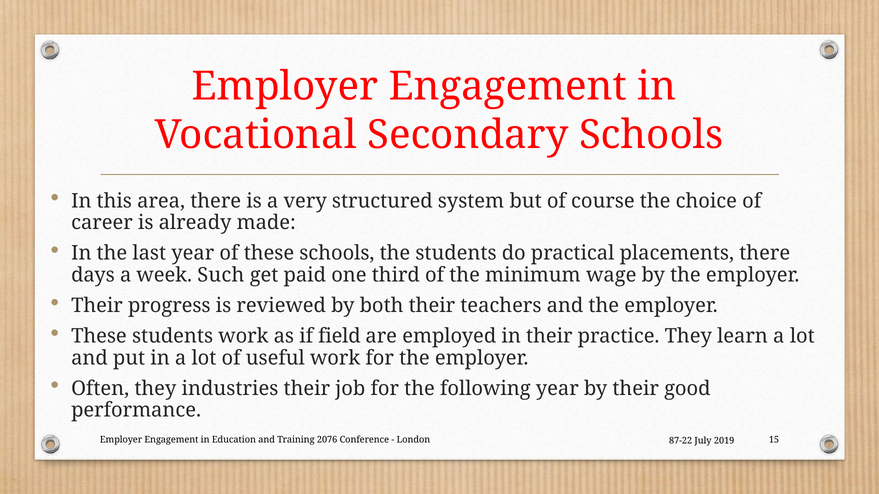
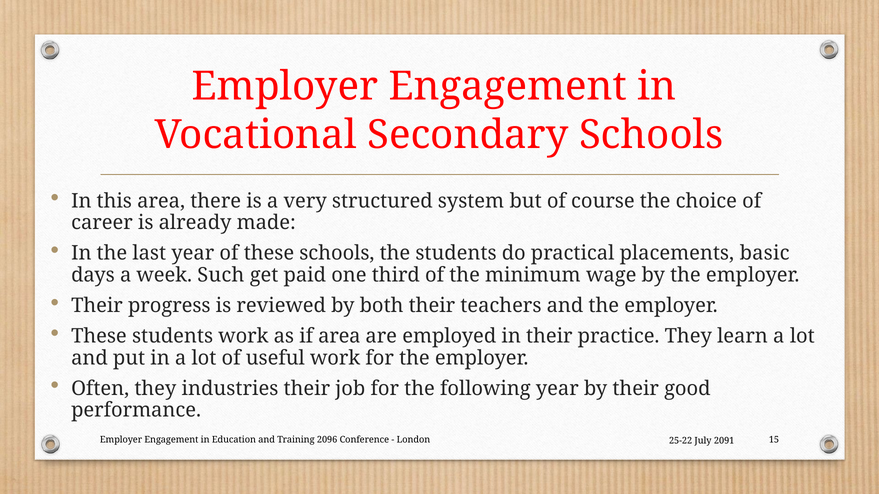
placements there: there -> basic
if field: field -> area
2076: 2076 -> 2096
87-22: 87-22 -> 25-22
2019: 2019 -> 2091
